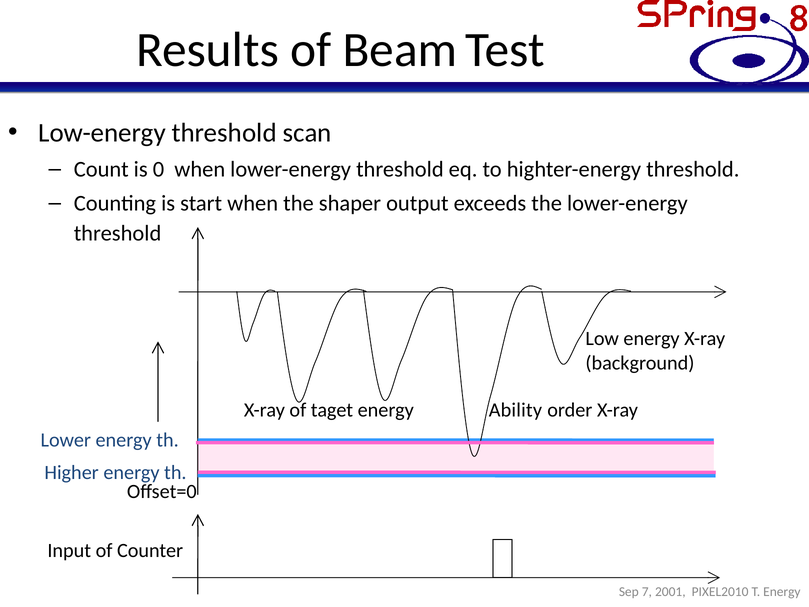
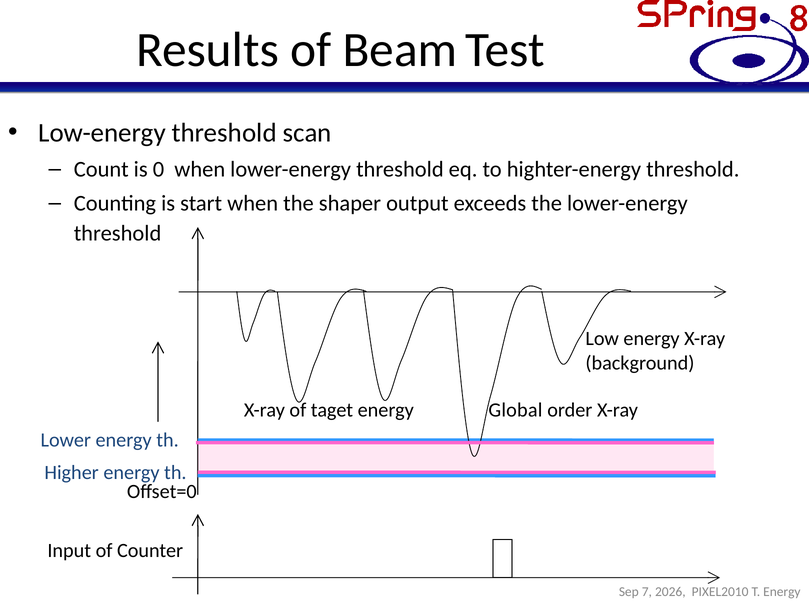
Ability: Ability -> Global
2001: 2001 -> 2026
